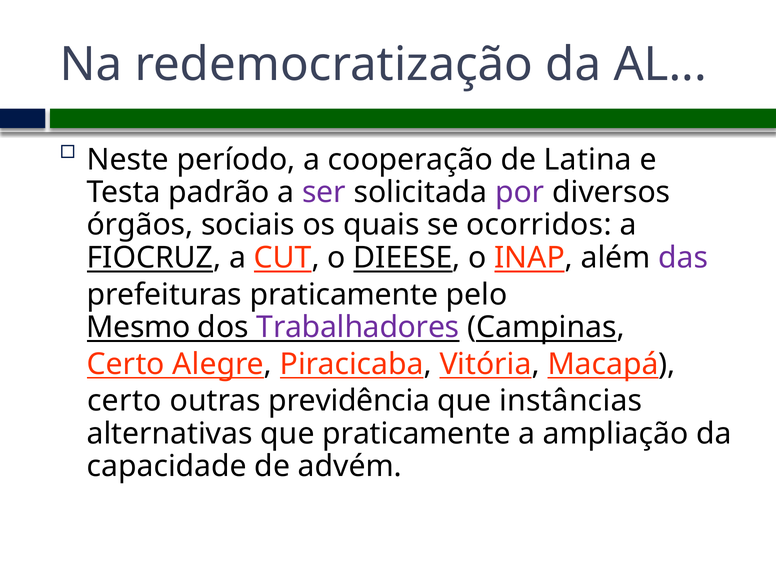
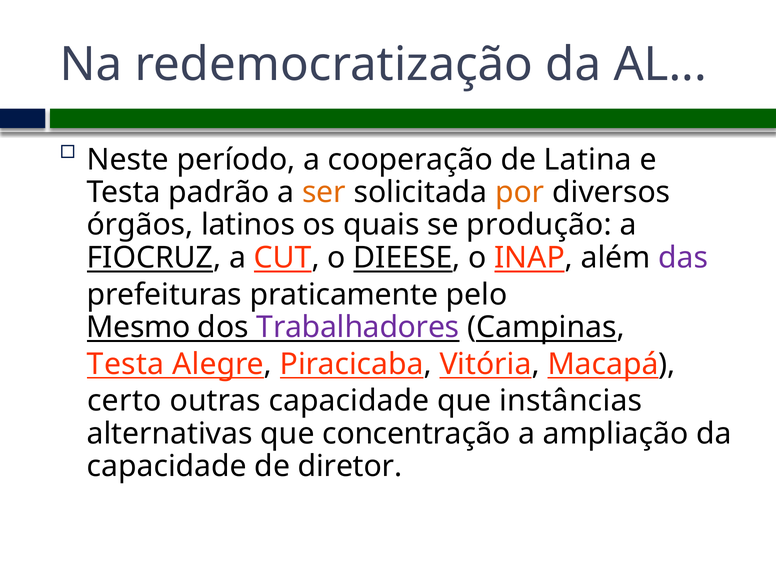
ser colour: purple -> orange
por colour: purple -> orange
sociais: sociais -> latinos
ocorridos: ocorridos -> produção
Certo at (126, 364): Certo -> Testa
outras previdência: previdência -> capacidade
que praticamente: praticamente -> concentração
advém: advém -> diretor
